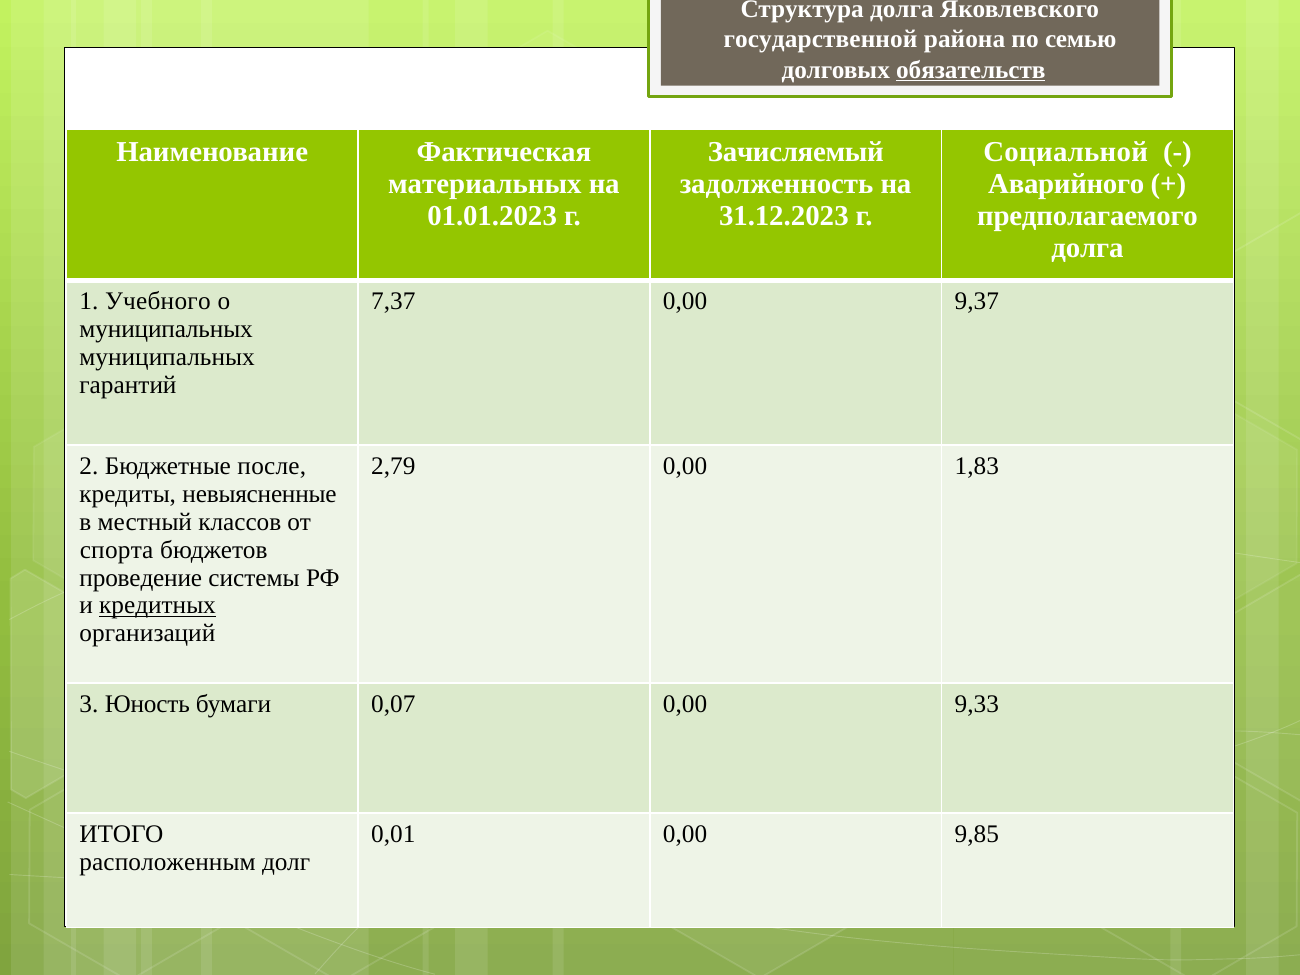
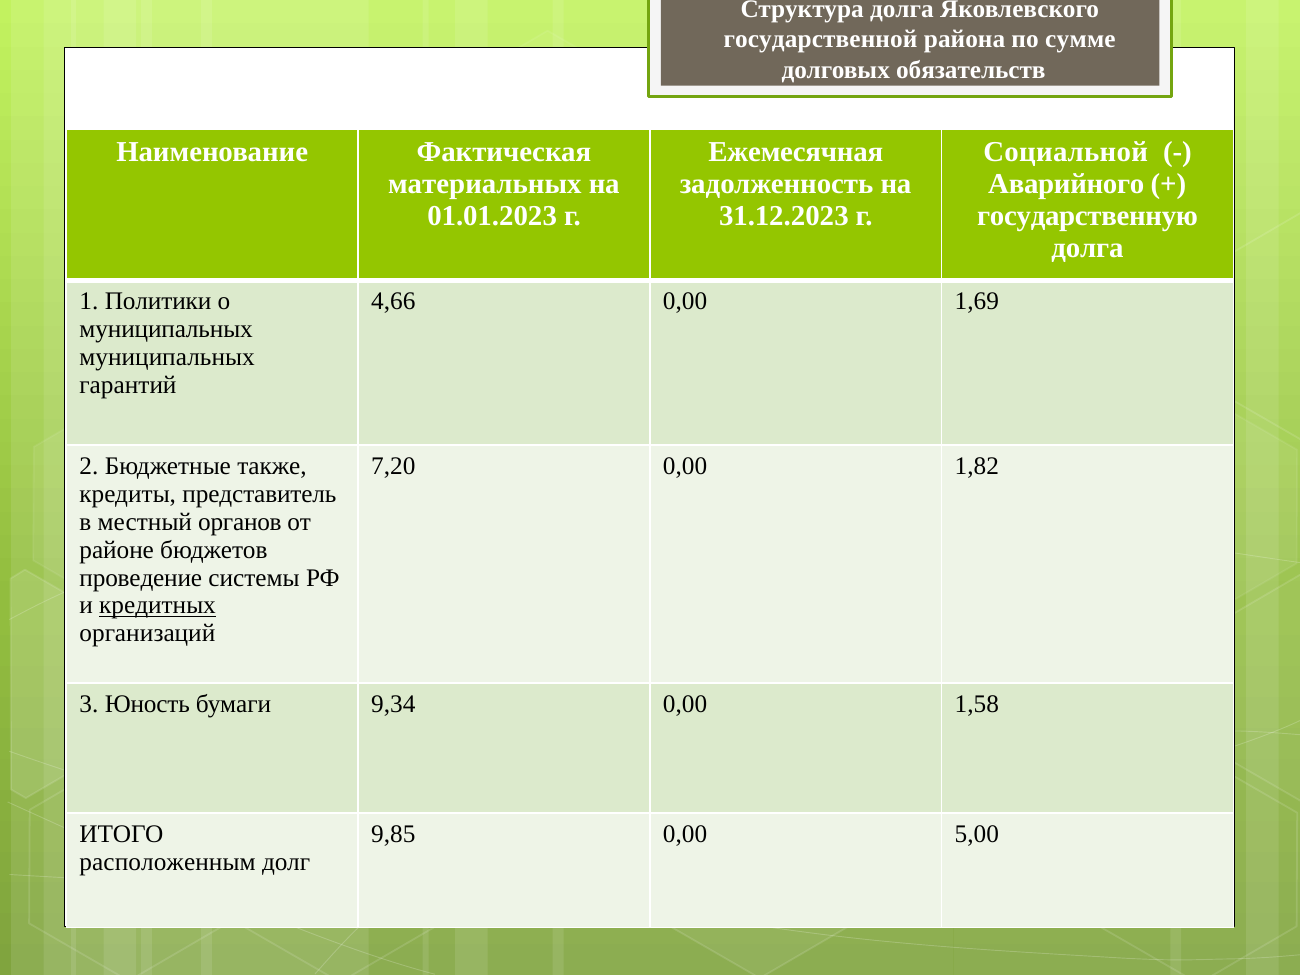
семью: семью -> сумме
обязательств underline: present -> none
Зачисляемый: Зачисляемый -> Ежемесячная
предполагаемого: предполагаемого -> государственную
Учебного: Учебного -> Политики
7,37: 7,37 -> 4,66
9,37: 9,37 -> 1,69
после: после -> также
2,79: 2,79 -> 7,20
1,83: 1,83 -> 1,82
невыясненные: невыясненные -> представитель
классов: классов -> органов
спорта: спорта -> районе
0,07: 0,07 -> 9,34
9,33: 9,33 -> 1,58
0,01: 0,01 -> 9,85
9,85: 9,85 -> 5,00
